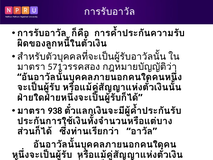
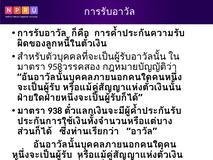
571: 571 -> 958
